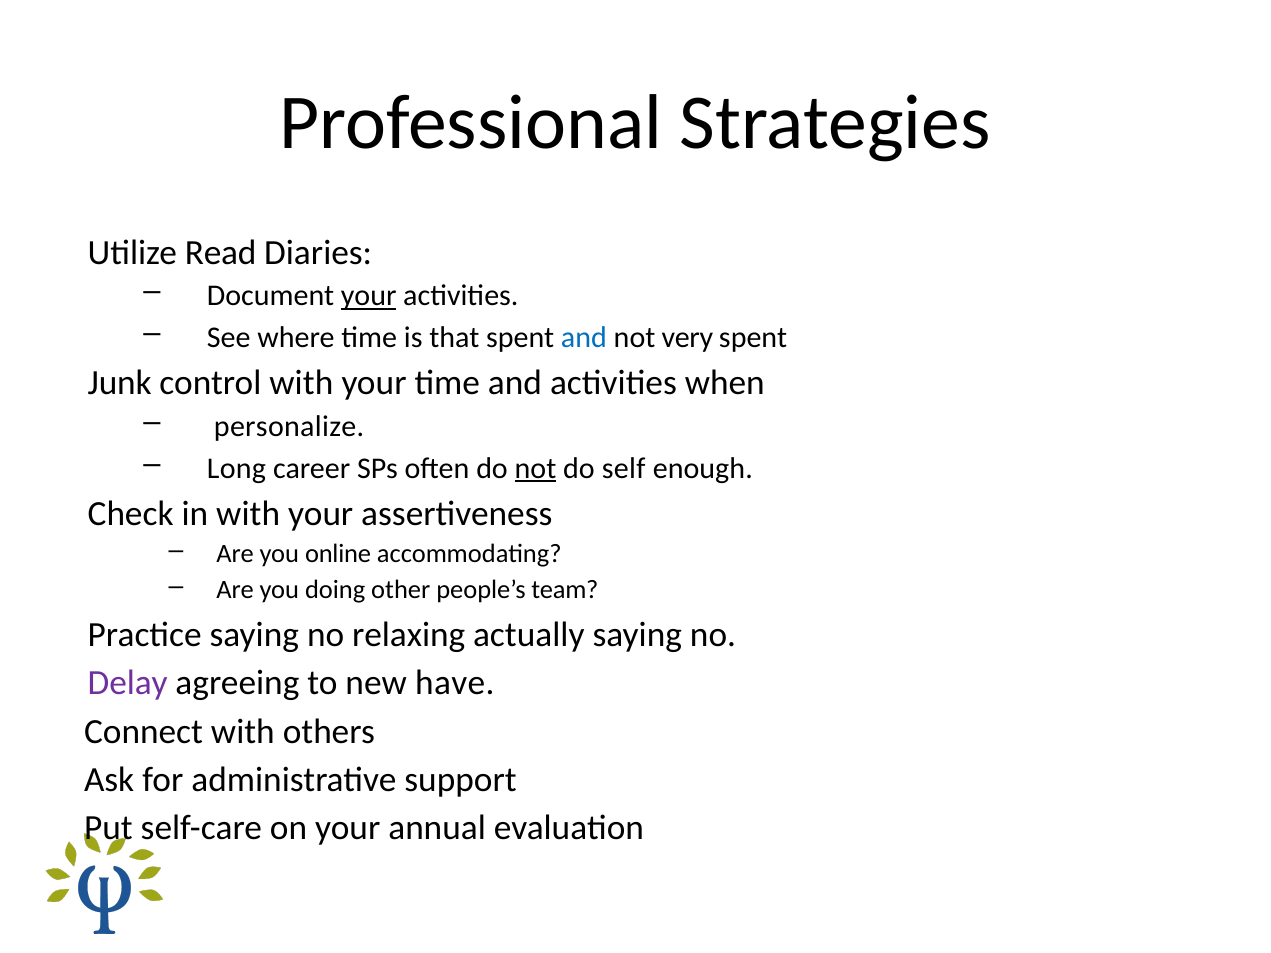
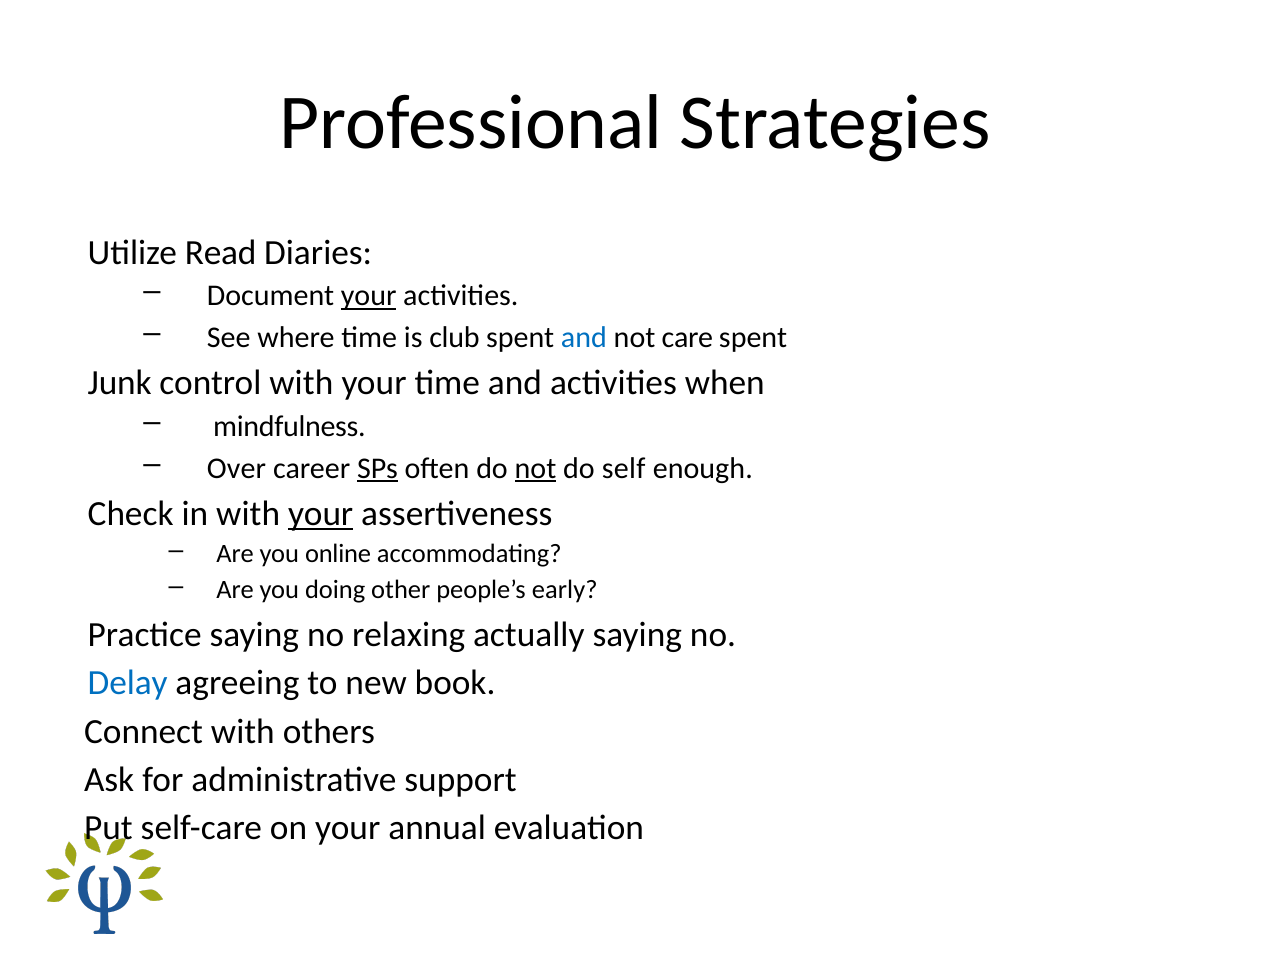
that: that -> club
very: very -> care
personalize: personalize -> mindfulness
Long: Long -> Over
SPs underline: none -> present
your at (321, 514) underline: none -> present
team: team -> early
Delay colour: purple -> blue
have: have -> book
